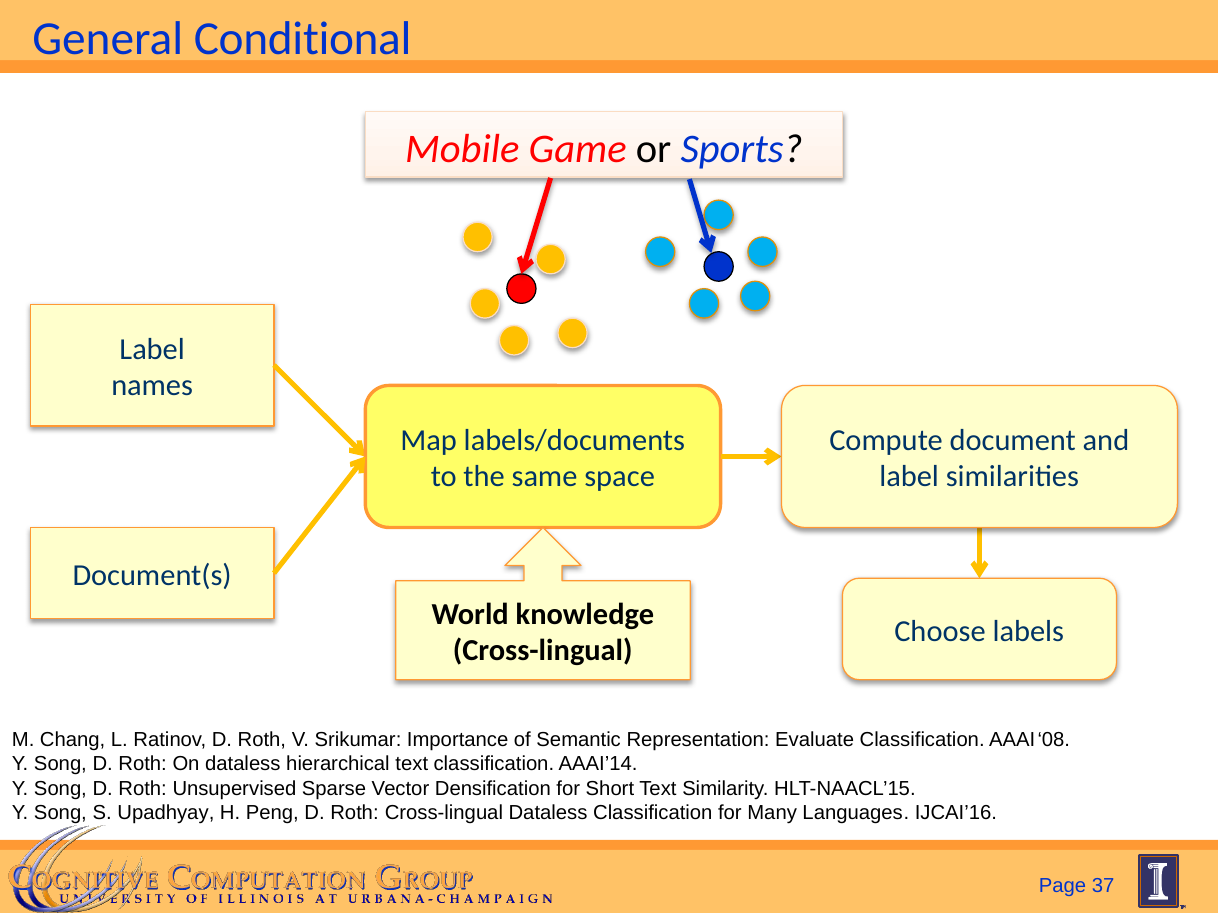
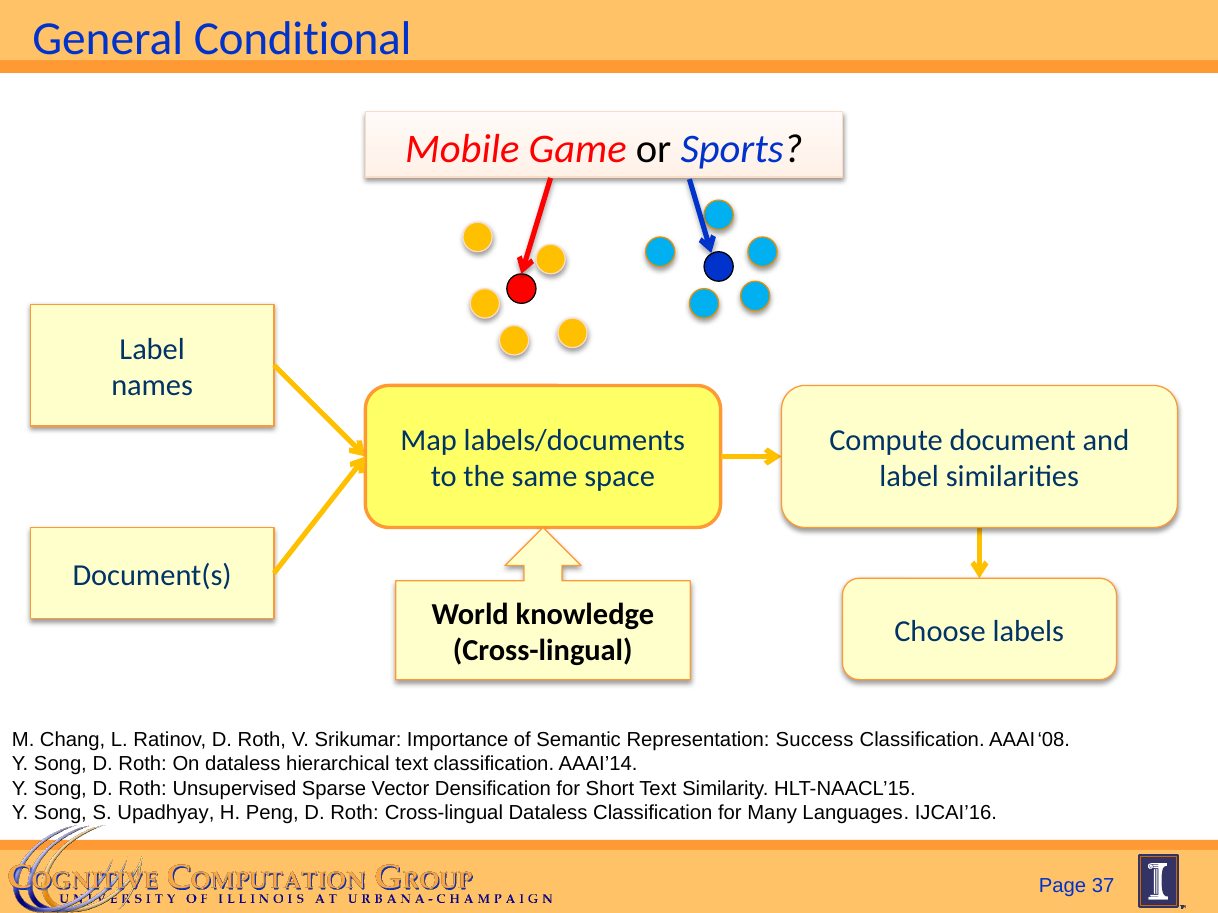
Evaluate: Evaluate -> Success
